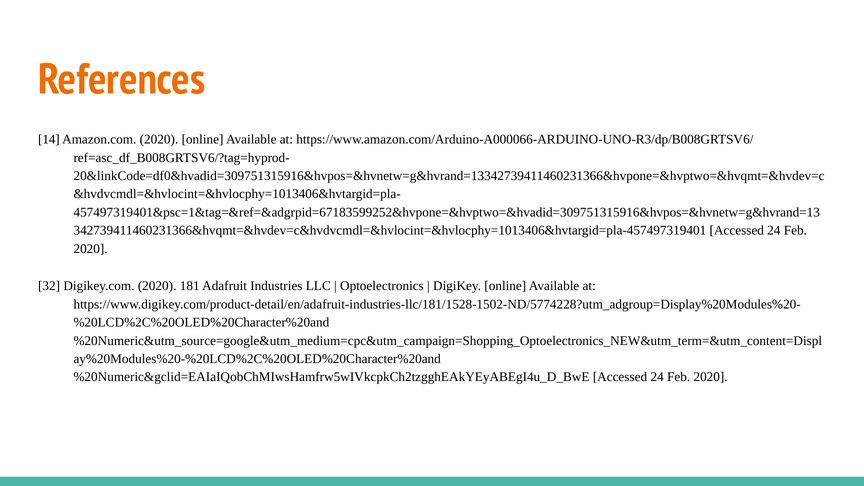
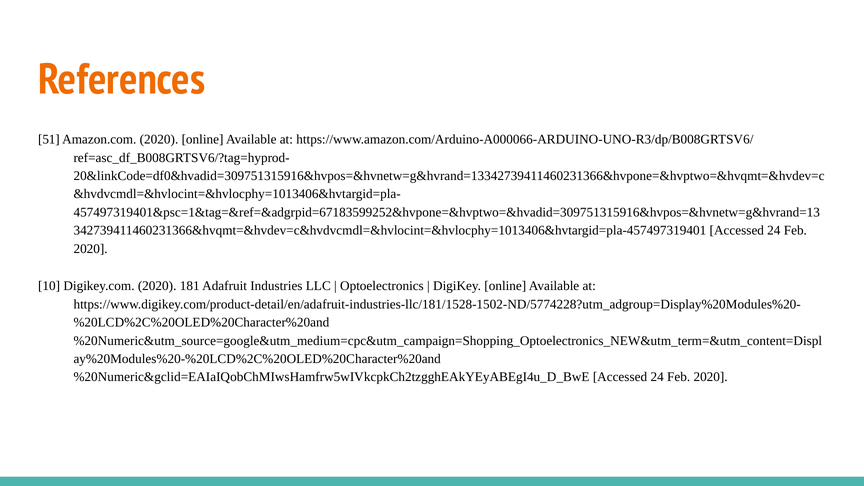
14: 14 -> 51
32: 32 -> 10
